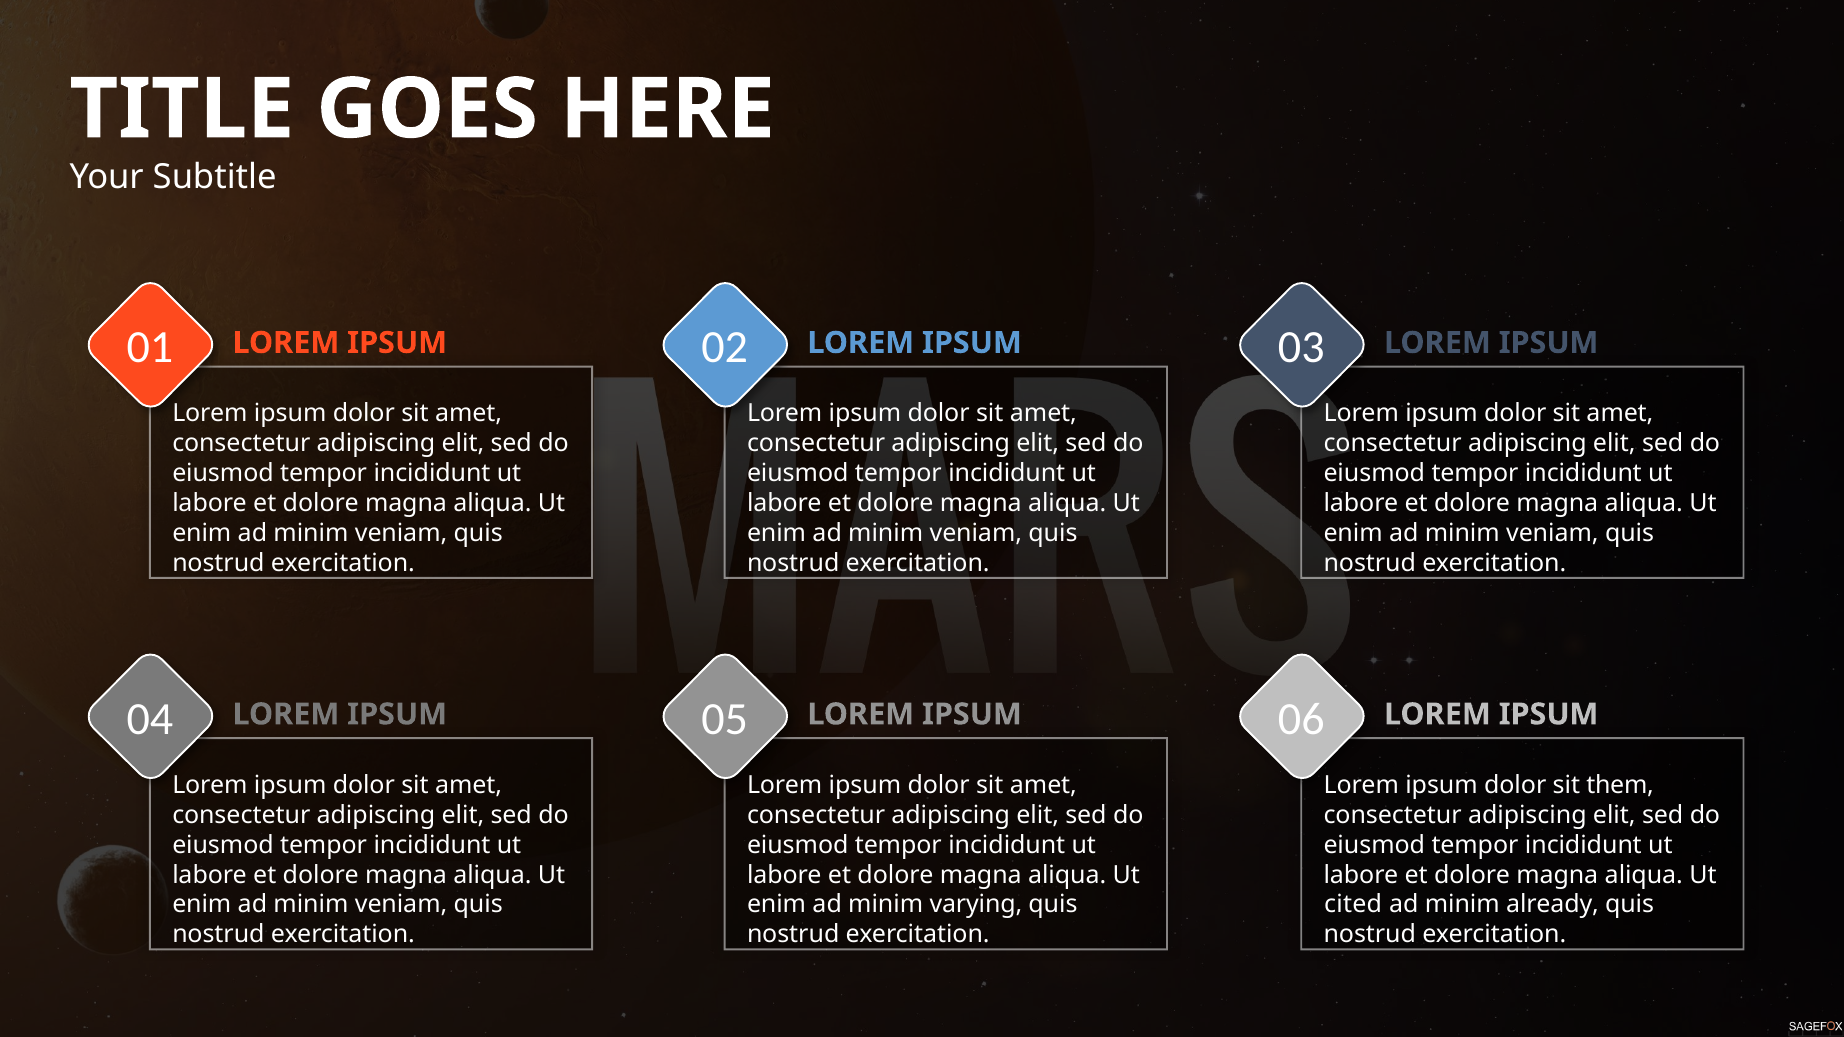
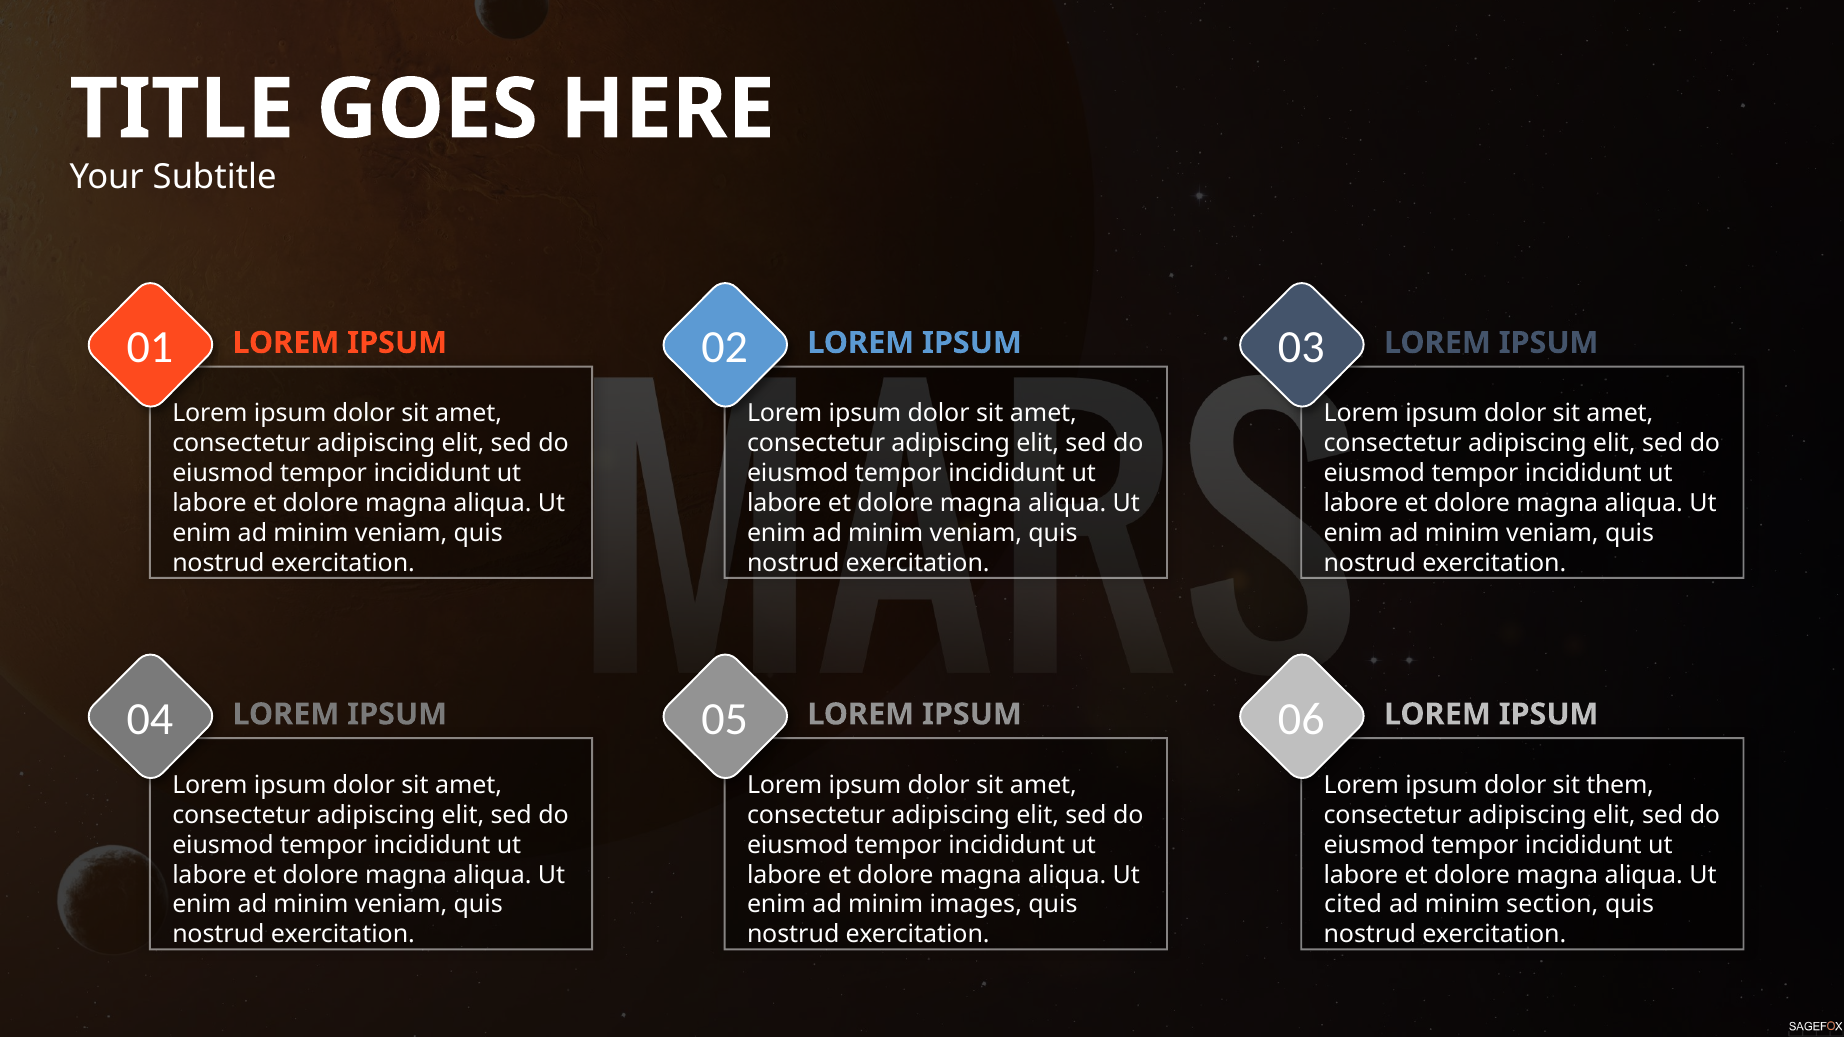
varying: varying -> images
already: already -> section
